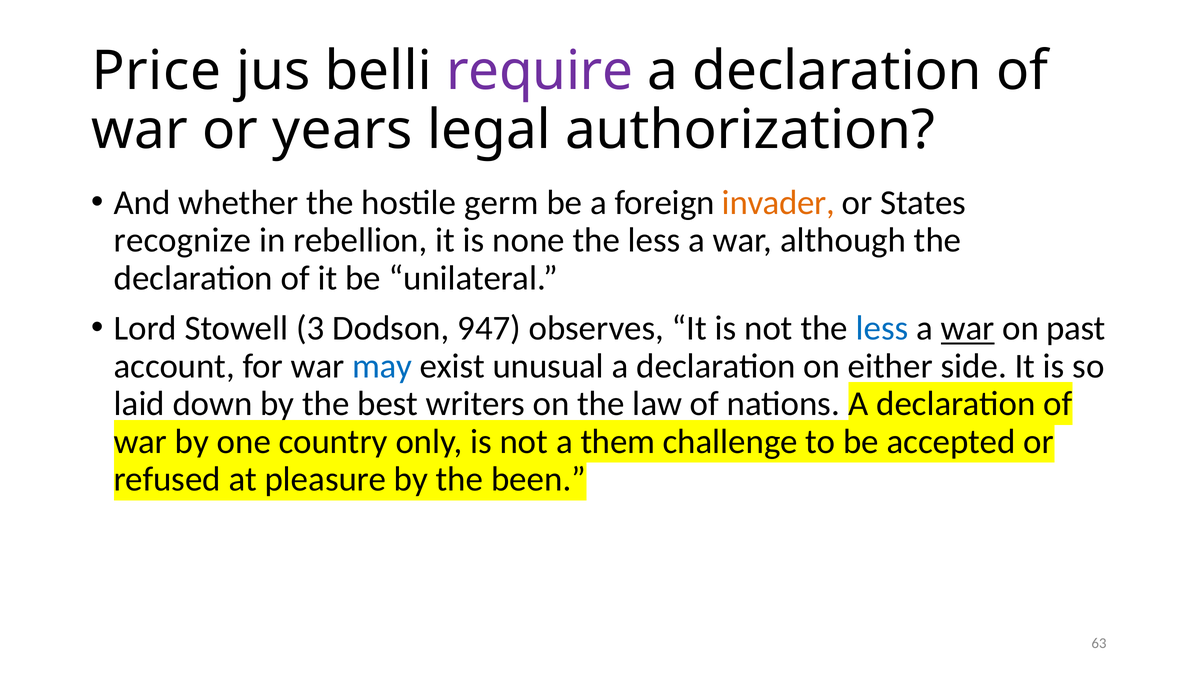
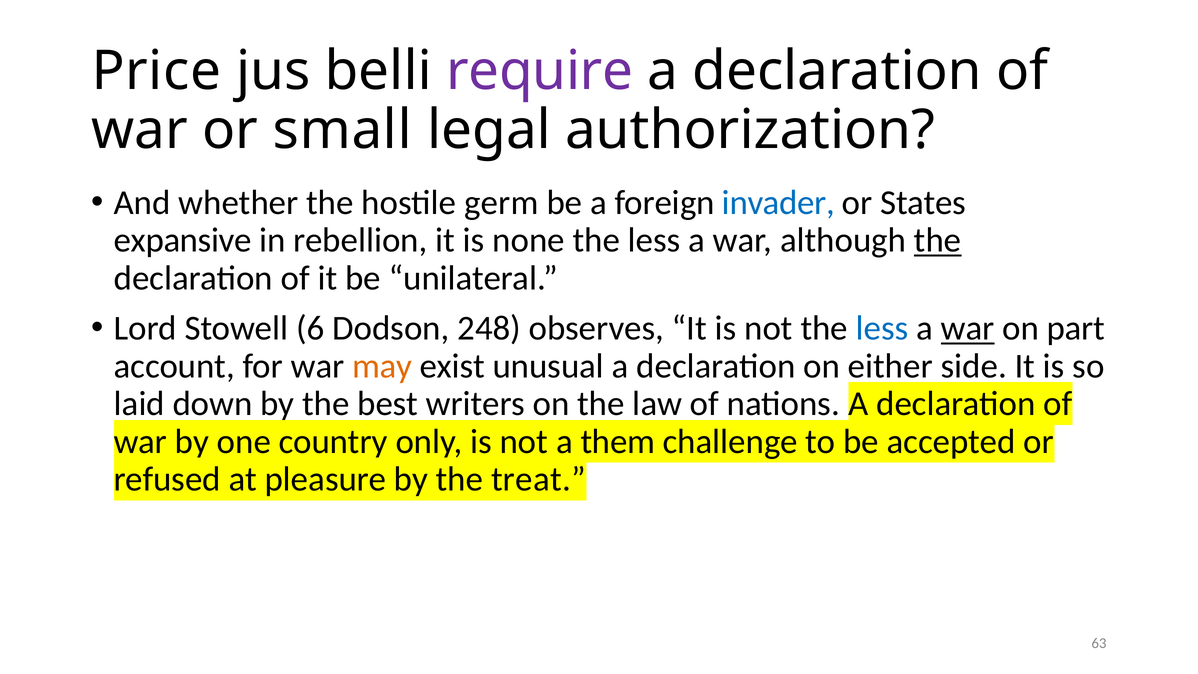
years: years -> small
invader colour: orange -> blue
recognize: recognize -> expansive
the at (938, 240) underline: none -> present
3: 3 -> 6
947: 947 -> 248
past: past -> part
may colour: blue -> orange
been: been -> treat
